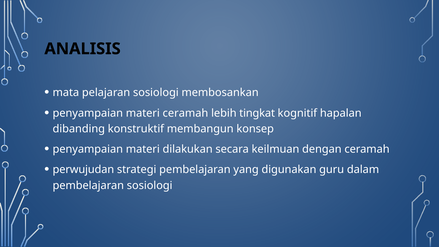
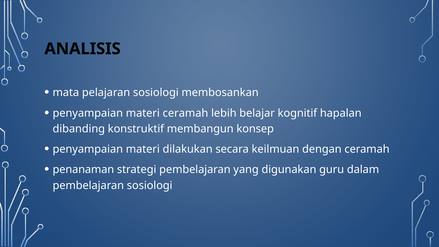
tingkat: tingkat -> belajar
perwujudan: perwujudan -> penanaman
